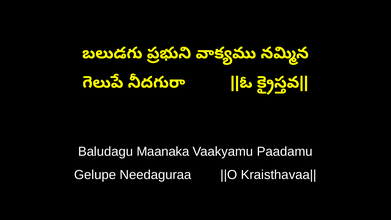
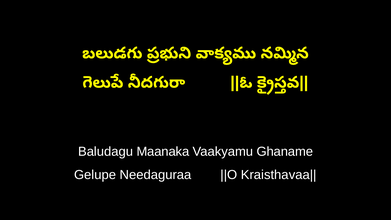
Paadamu: Paadamu -> Ghaname
